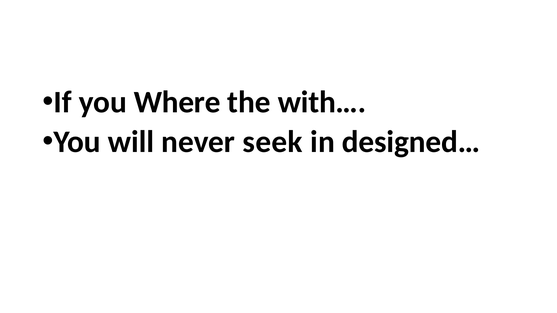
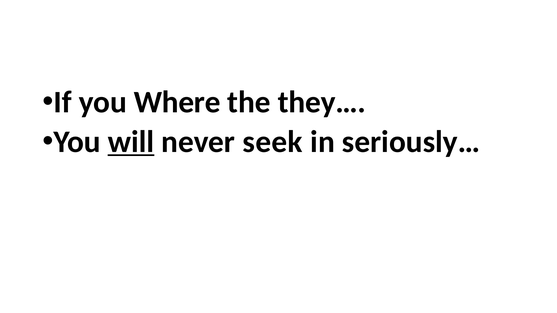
with…: with… -> they…
will underline: none -> present
designed…: designed… -> seriously…
